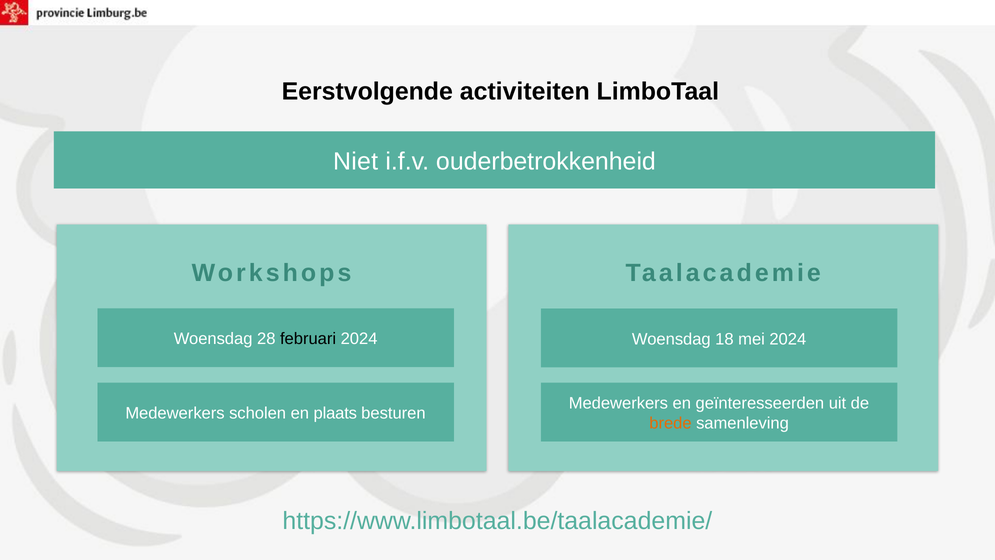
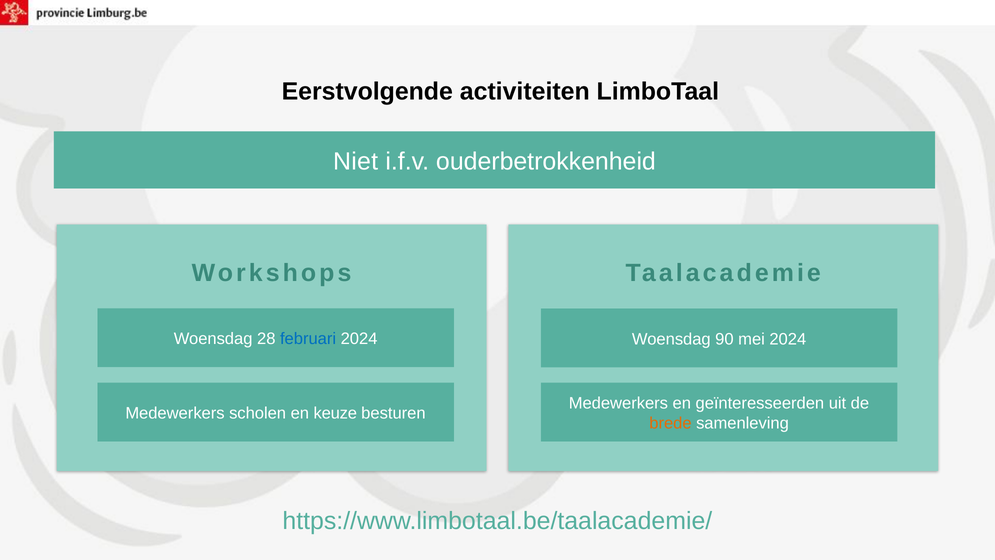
februari colour: black -> blue
18: 18 -> 90
plaats: plaats -> keuze
